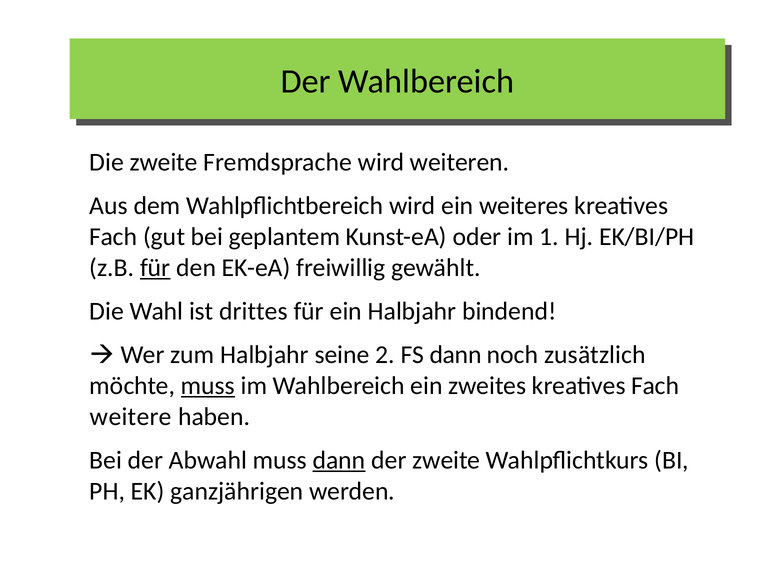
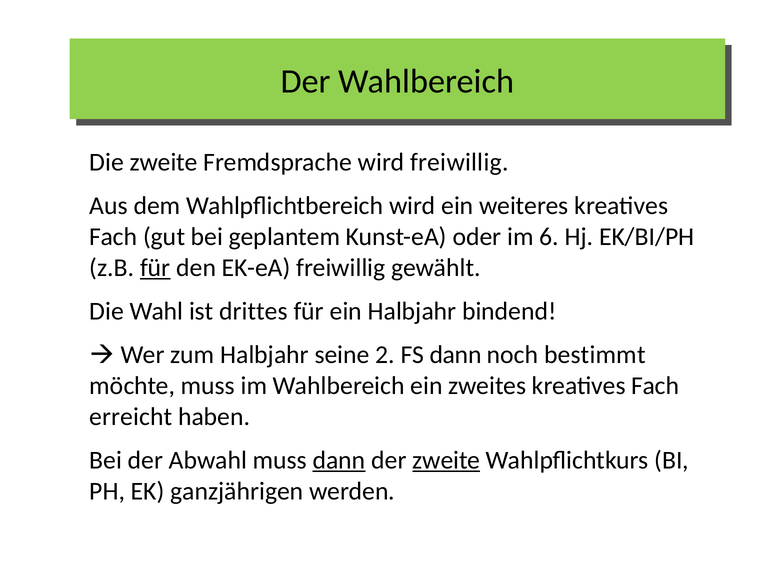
wird weiteren: weiteren -> freiwillig
1: 1 -> 6
zusätzlich: zusätzlich -> bestimmt
muss at (208, 386) underline: present -> none
weitere: weitere -> erreicht
zweite at (446, 460) underline: none -> present
